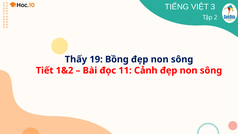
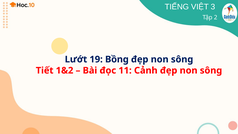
Thấy: Thấy -> Lướt
